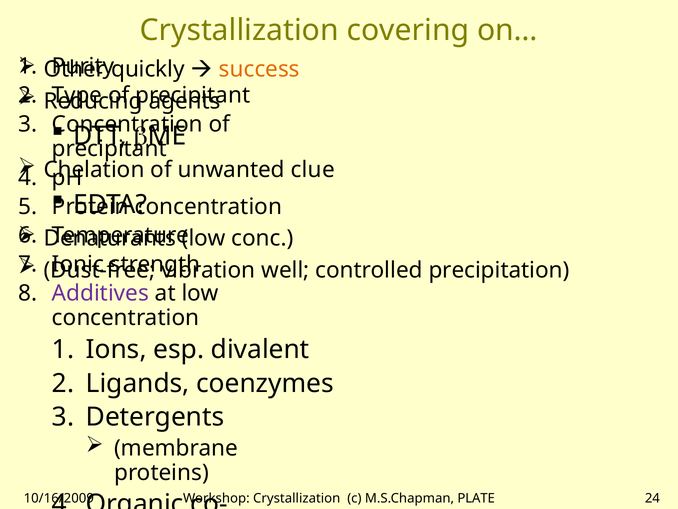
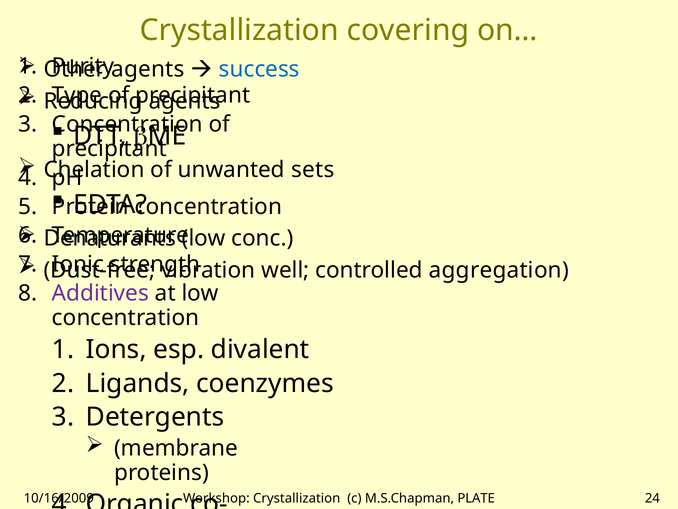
quickly at (148, 69): quickly -> agents
success colour: orange -> blue
clue: clue -> sets
precipitation: precipitation -> aggregation
